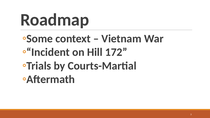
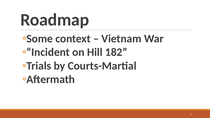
172: 172 -> 182
